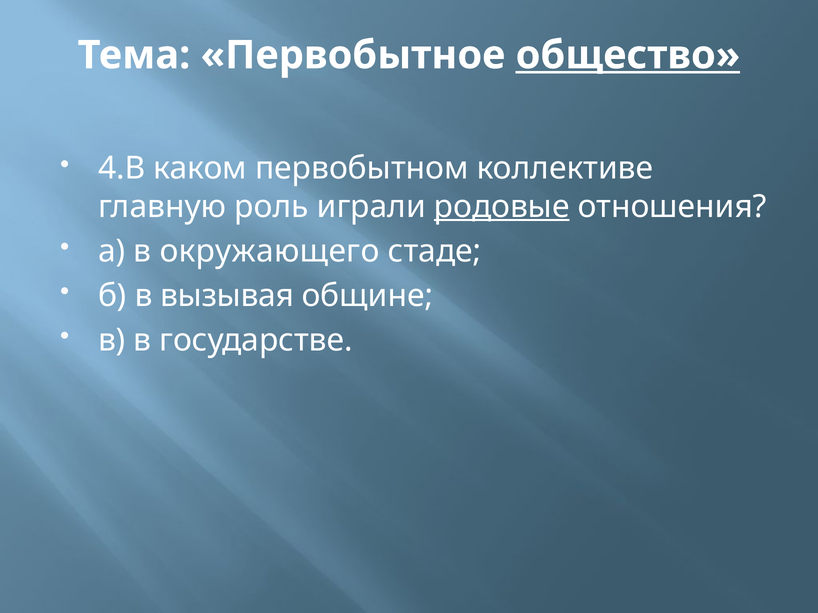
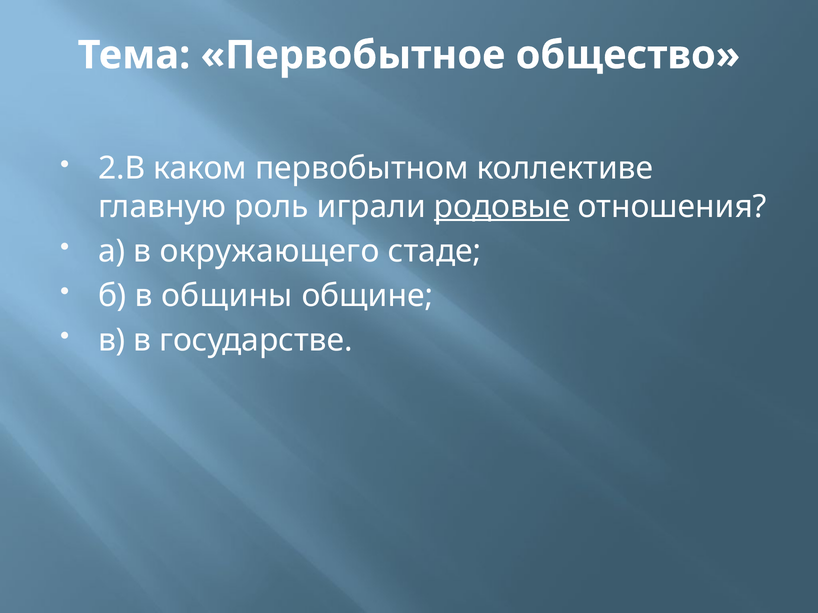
общество underline: present -> none
4.В: 4.В -> 2.В
вызывая: вызывая -> общины
